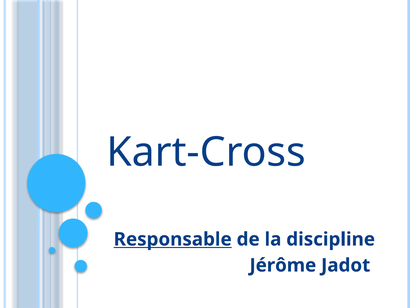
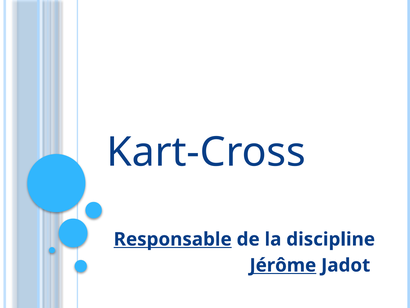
Jérôme underline: none -> present
